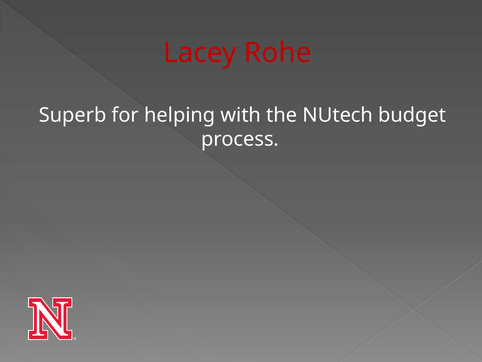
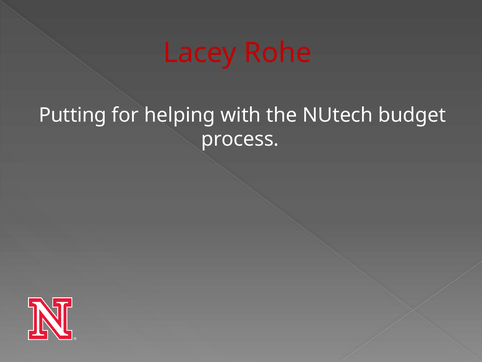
Superb: Superb -> Putting
